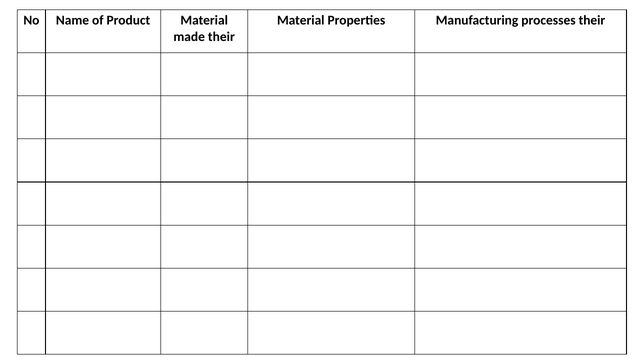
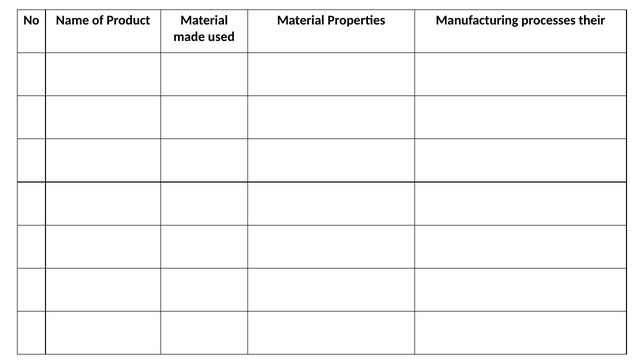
made their: their -> used
